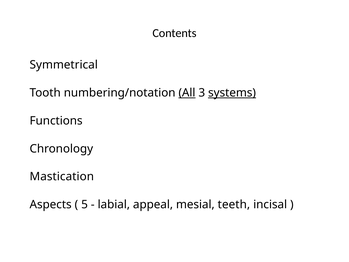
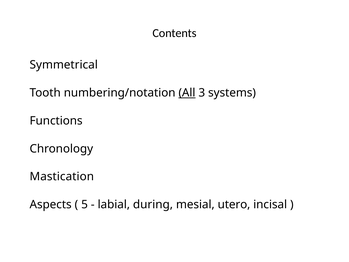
systems underline: present -> none
appeal: appeal -> during
teeth: teeth -> utero
